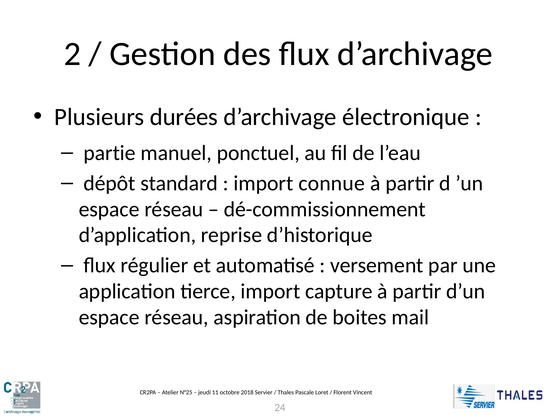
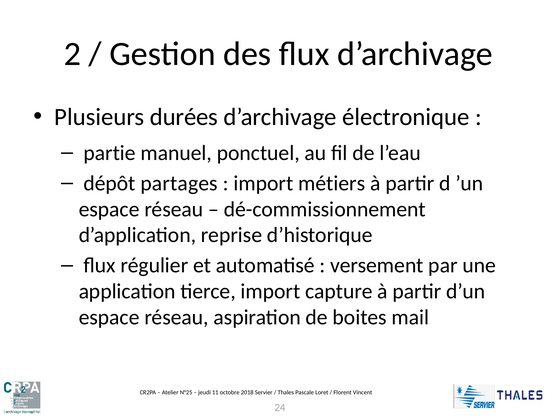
standard: standard -> partages
connue: connue -> métiers
